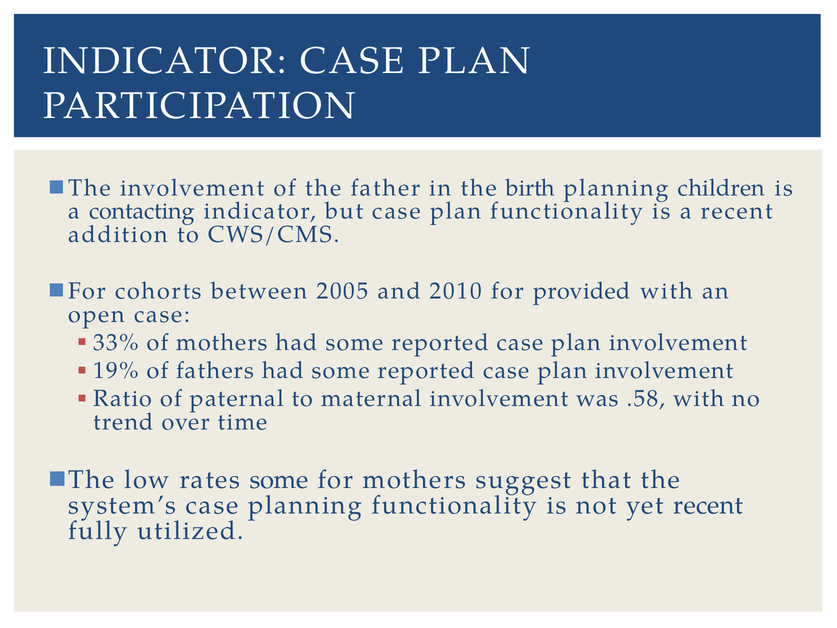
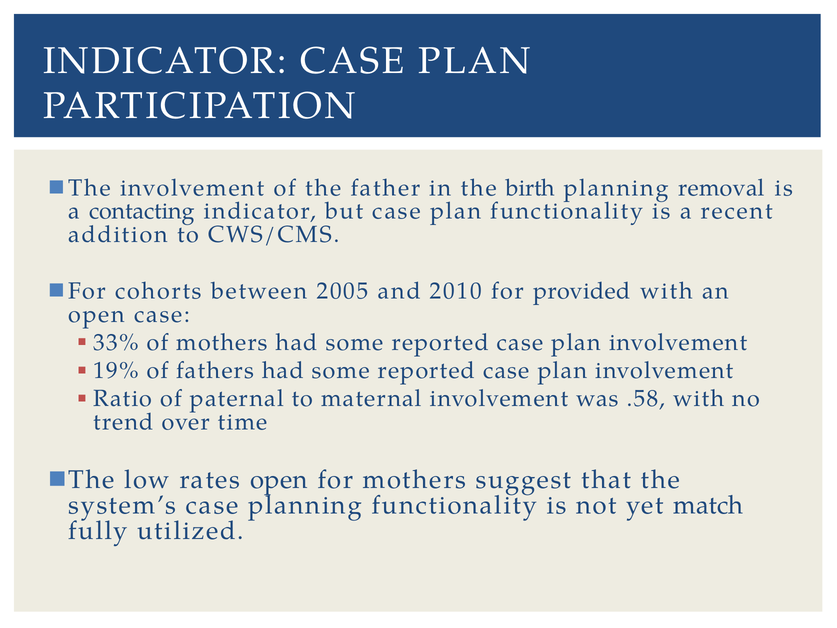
children: children -> removal
rates some: some -> open
yet recent: recent -> match
